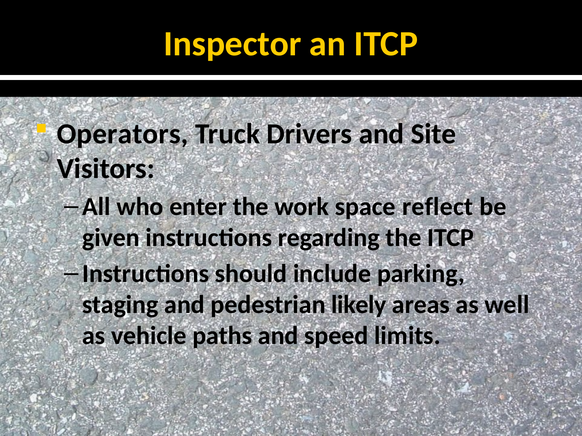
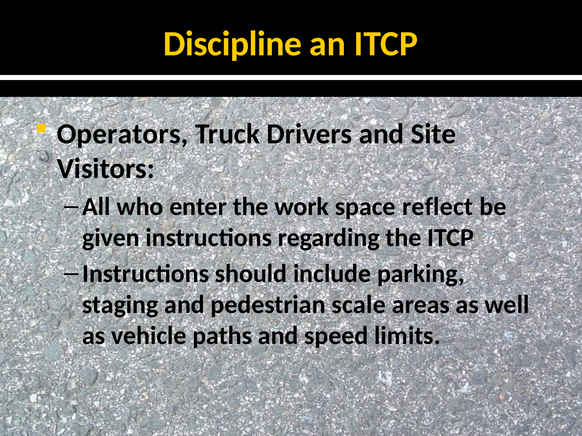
Inspector: Inspector -> Discipline
likely: likely -> scale
